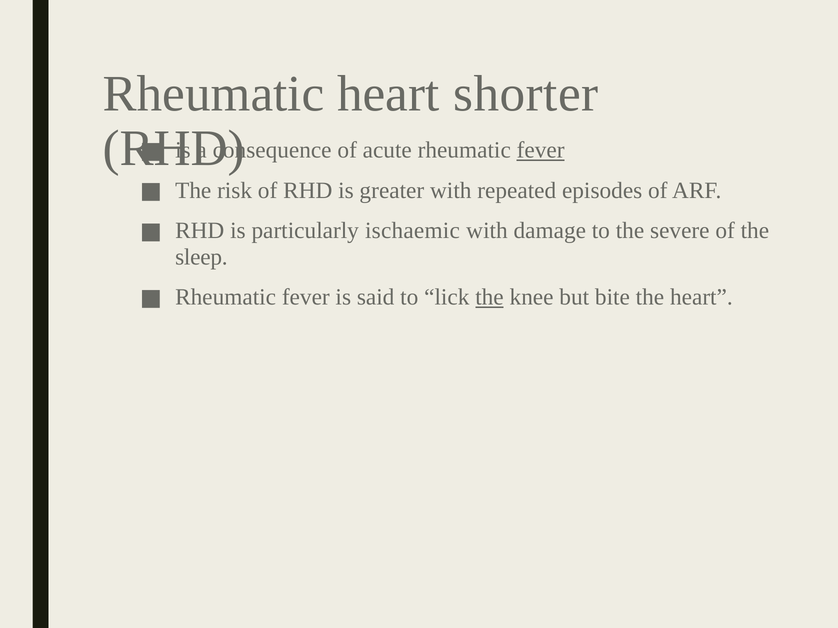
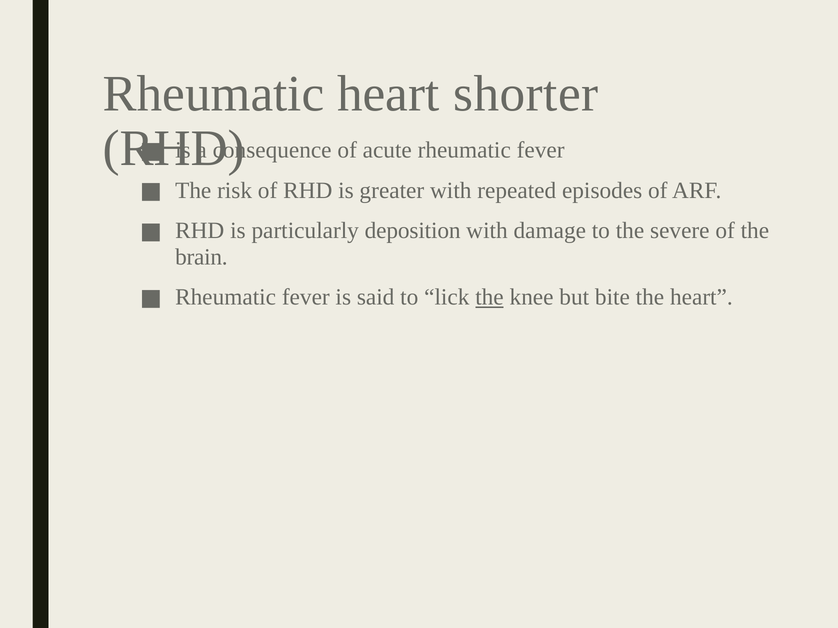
fever at (541, 150) underline: present -> none
ischaemic: ischaemic -> deposition
sleep: sleep -> brain
